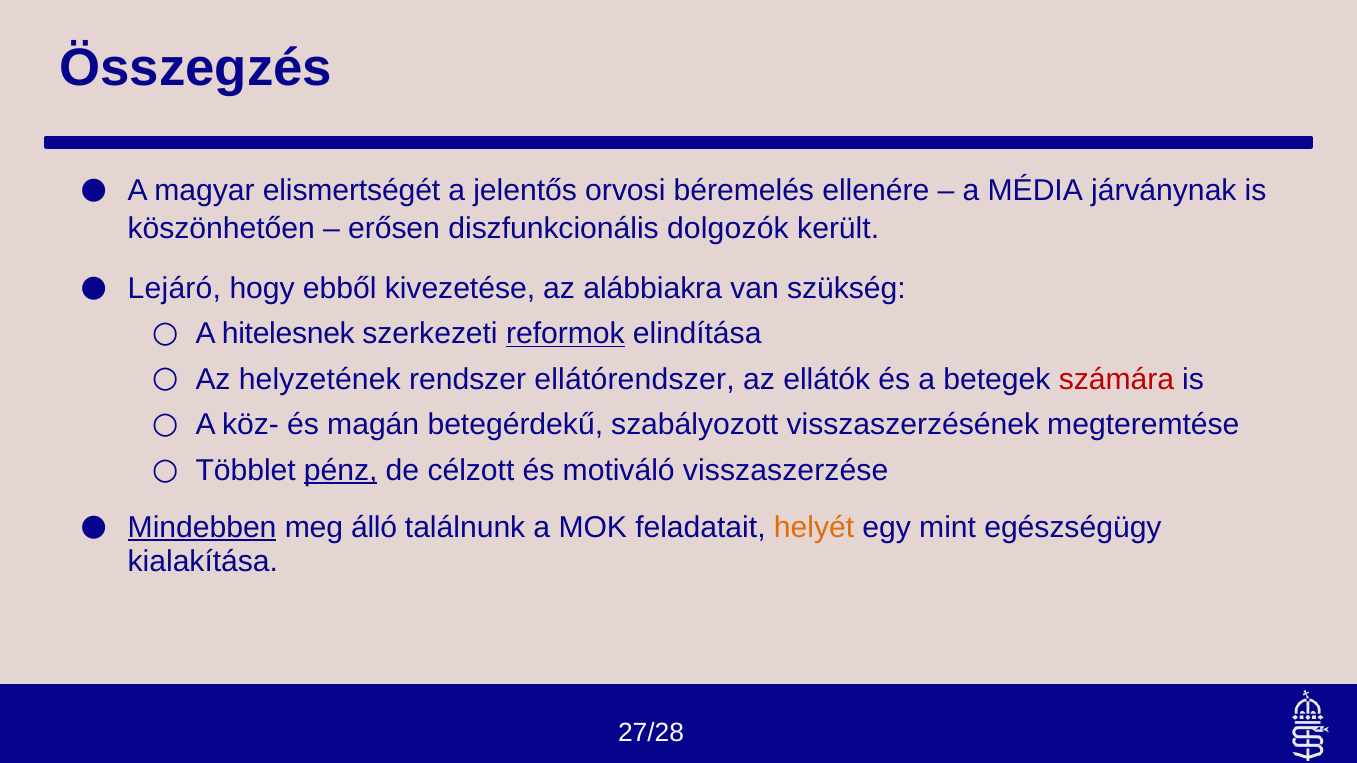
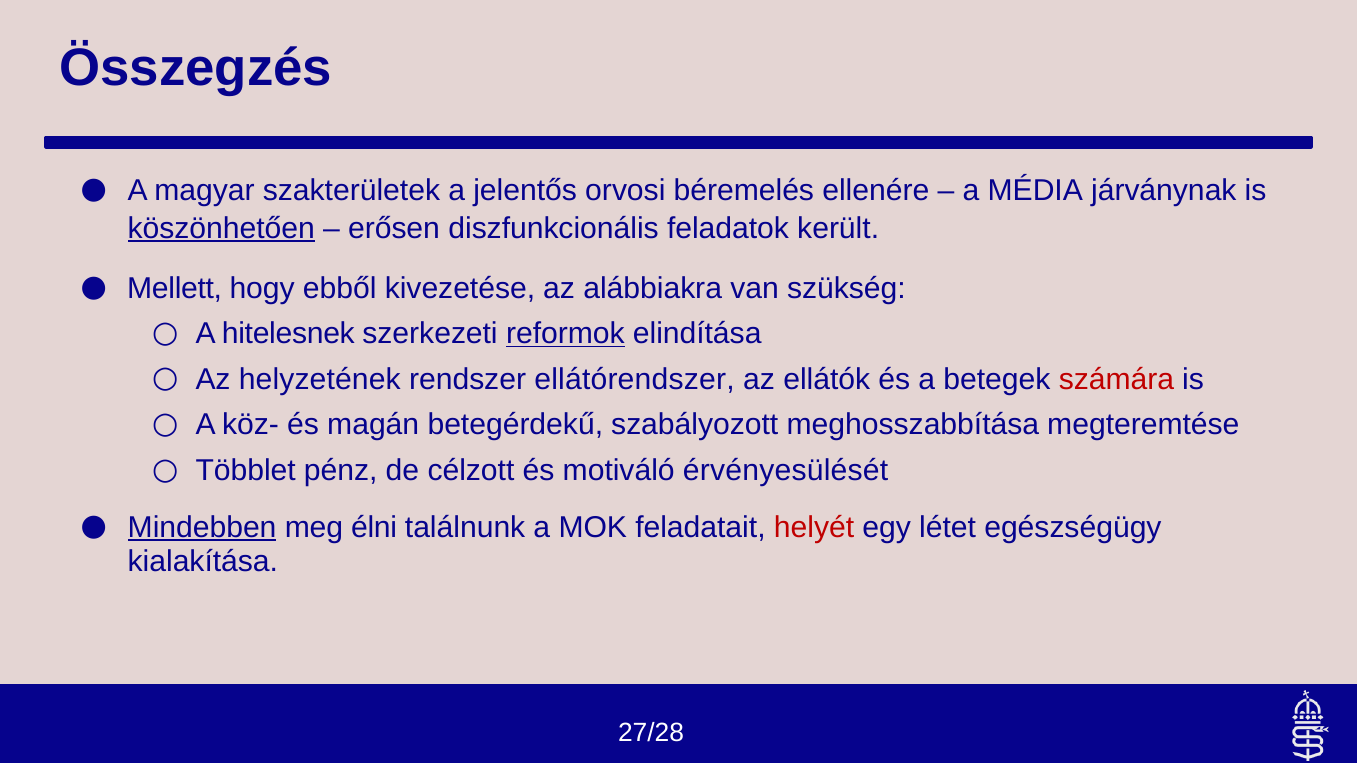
elismertségét: elismertségét -> szakterületek
köszönhetően underline: none -> present
dolgozók: dolgozók -> feladatok
Lejáró: Lejáró -> Mellett
visszaszerzésének: visszaszerzésének -> meghosszabbítása
pénz underline: present -> none
visszaszerzése: visszaszerzése -> érvényesülését
álló: álló -> élni
helyét colour: orange -> red
mint: mint -> létet
